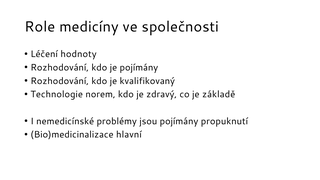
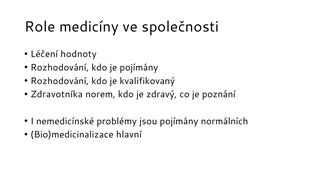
Technologie: Technologie -> Zdravotníka
základě: základě -> poznání
propuknutí: propuknutí -> normálních
